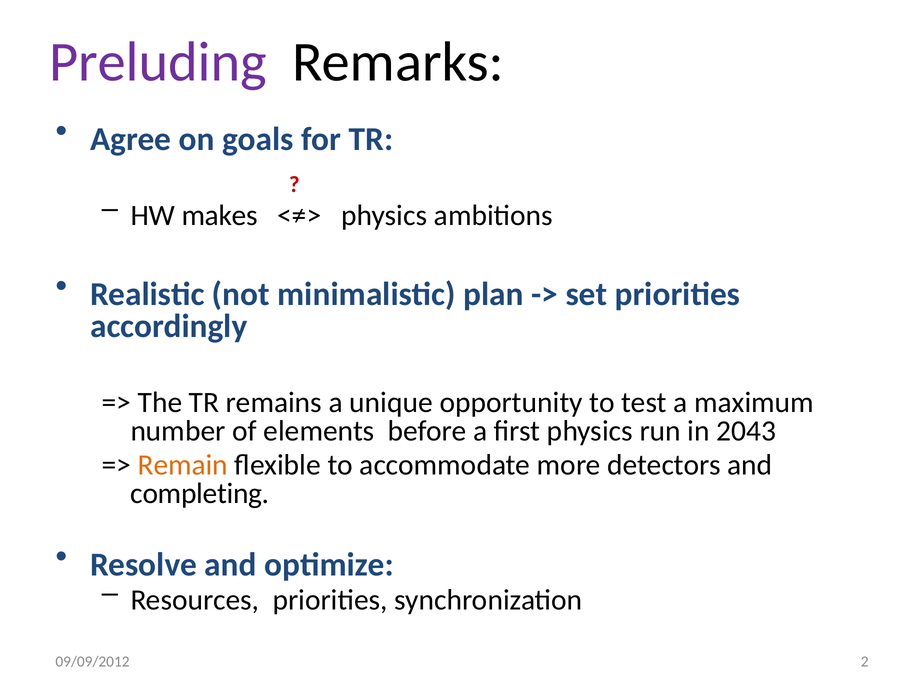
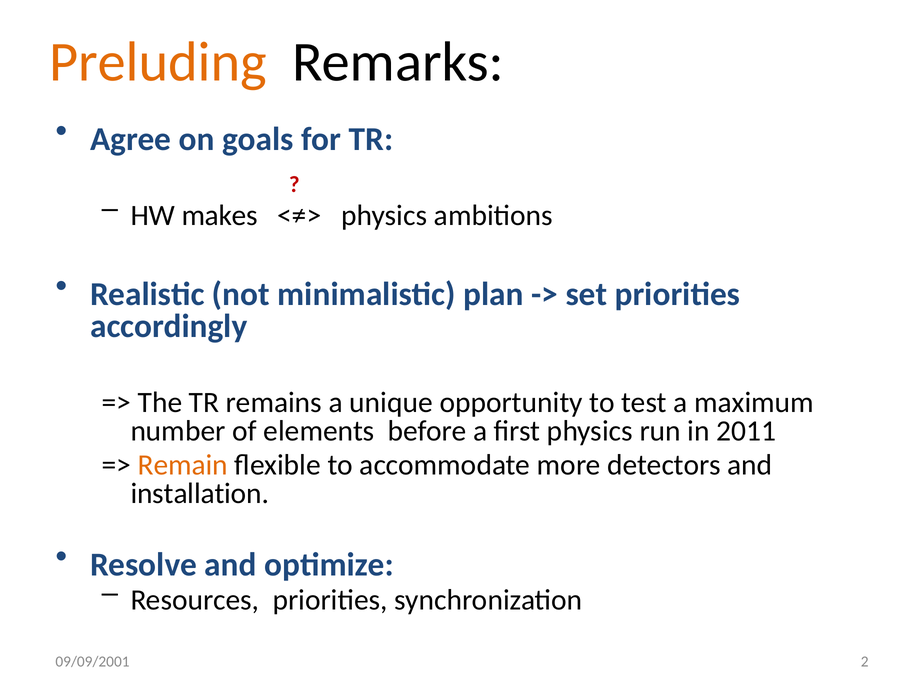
Preluding colour: purple -> orange
2043: 2043 -> 2011
completing: completing -> installation
09/09/2012: 09/09/2012 -> 09/09/2001
